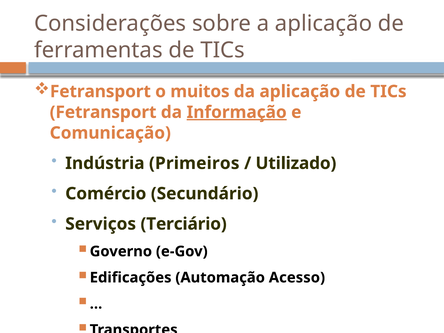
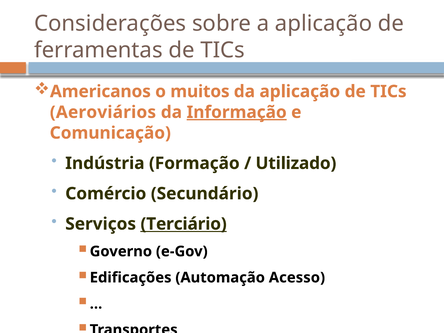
Fetransport at (100, 91): Fetransport -> Americanos
Fetransport at (103, 112): Fetransport -> Aeroviários
Primeiros: Primeiros -> Formação
Terciário underline: none -> present
